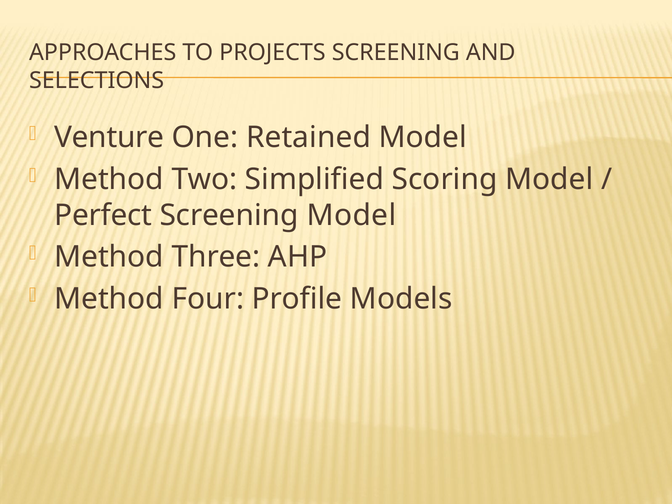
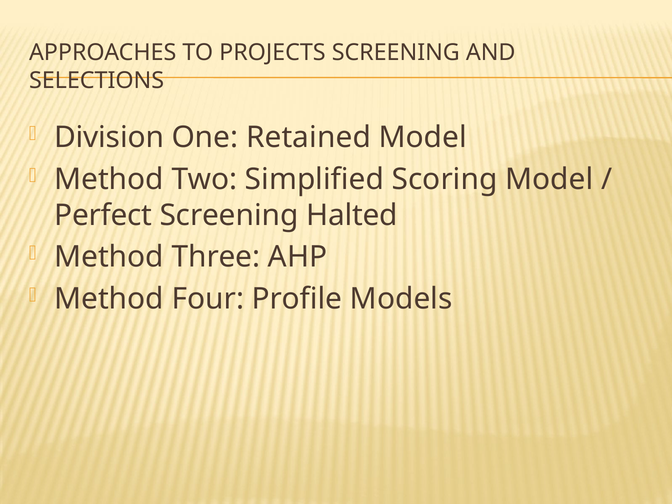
Venture: Venture -> Division
Screening Model: Model -> Halted
